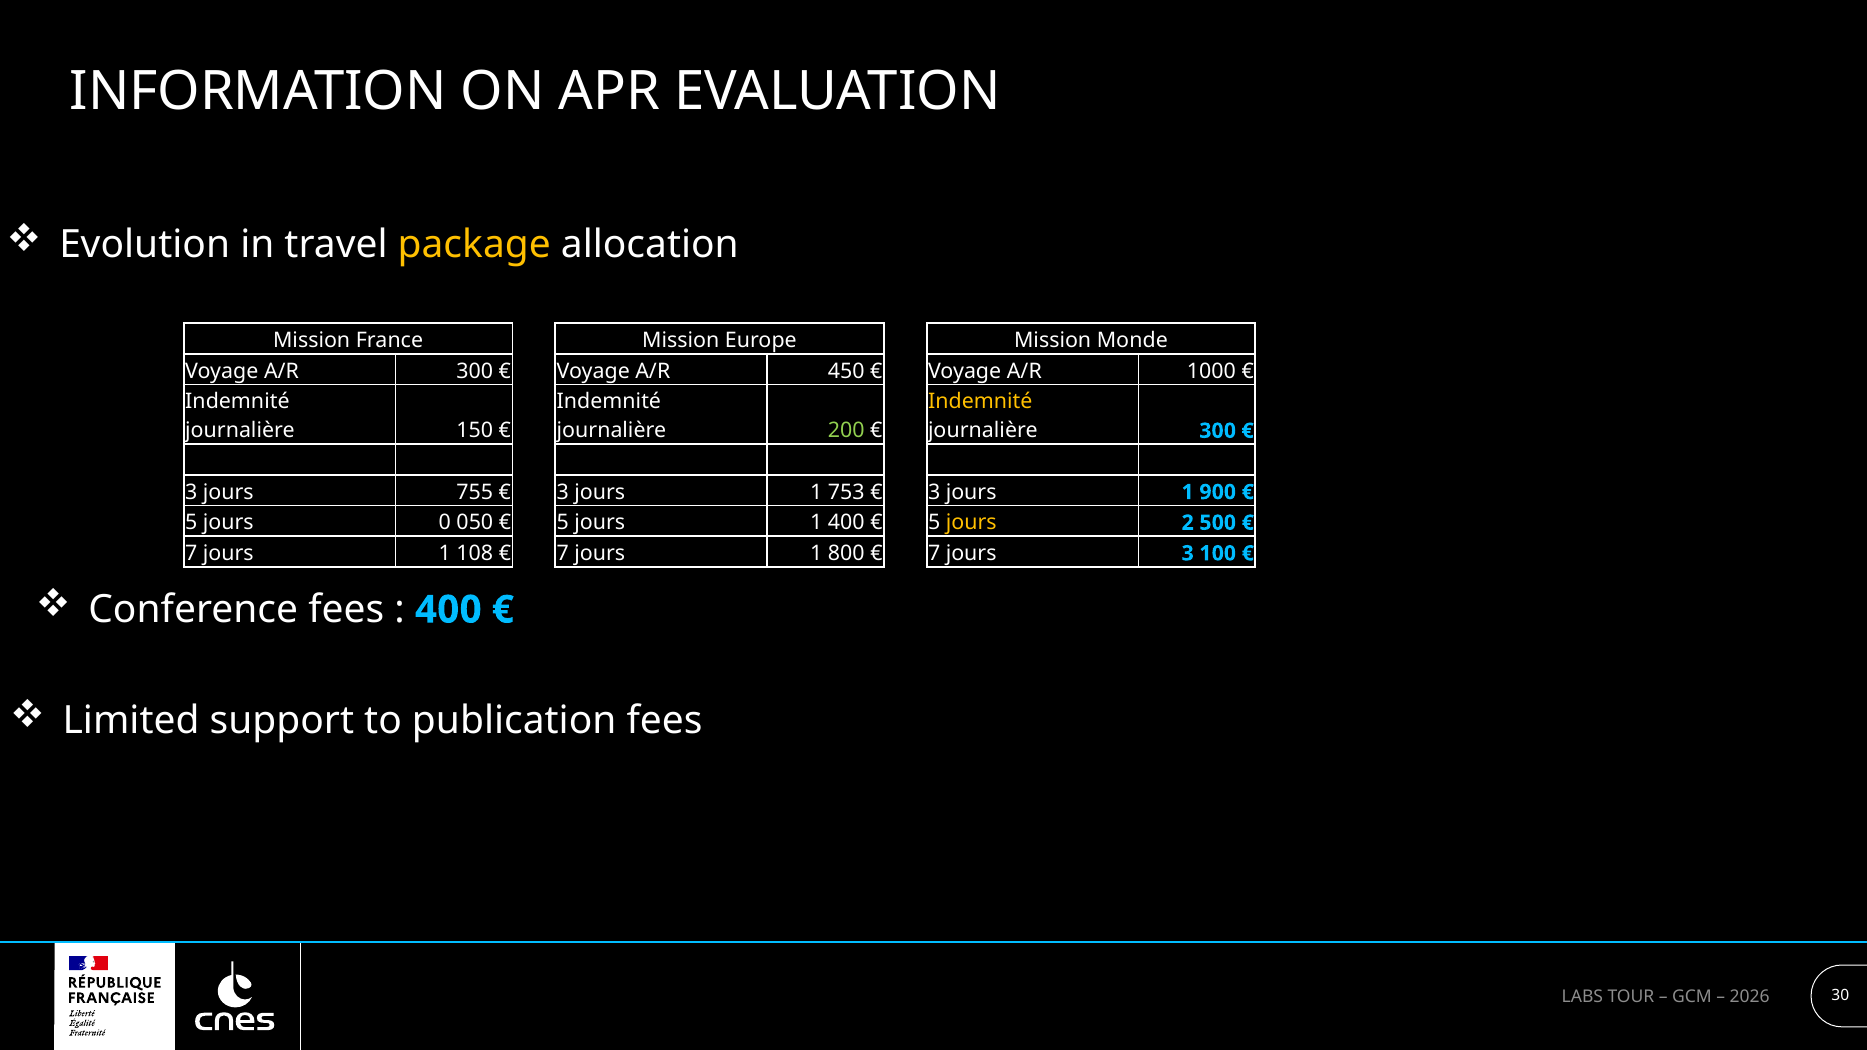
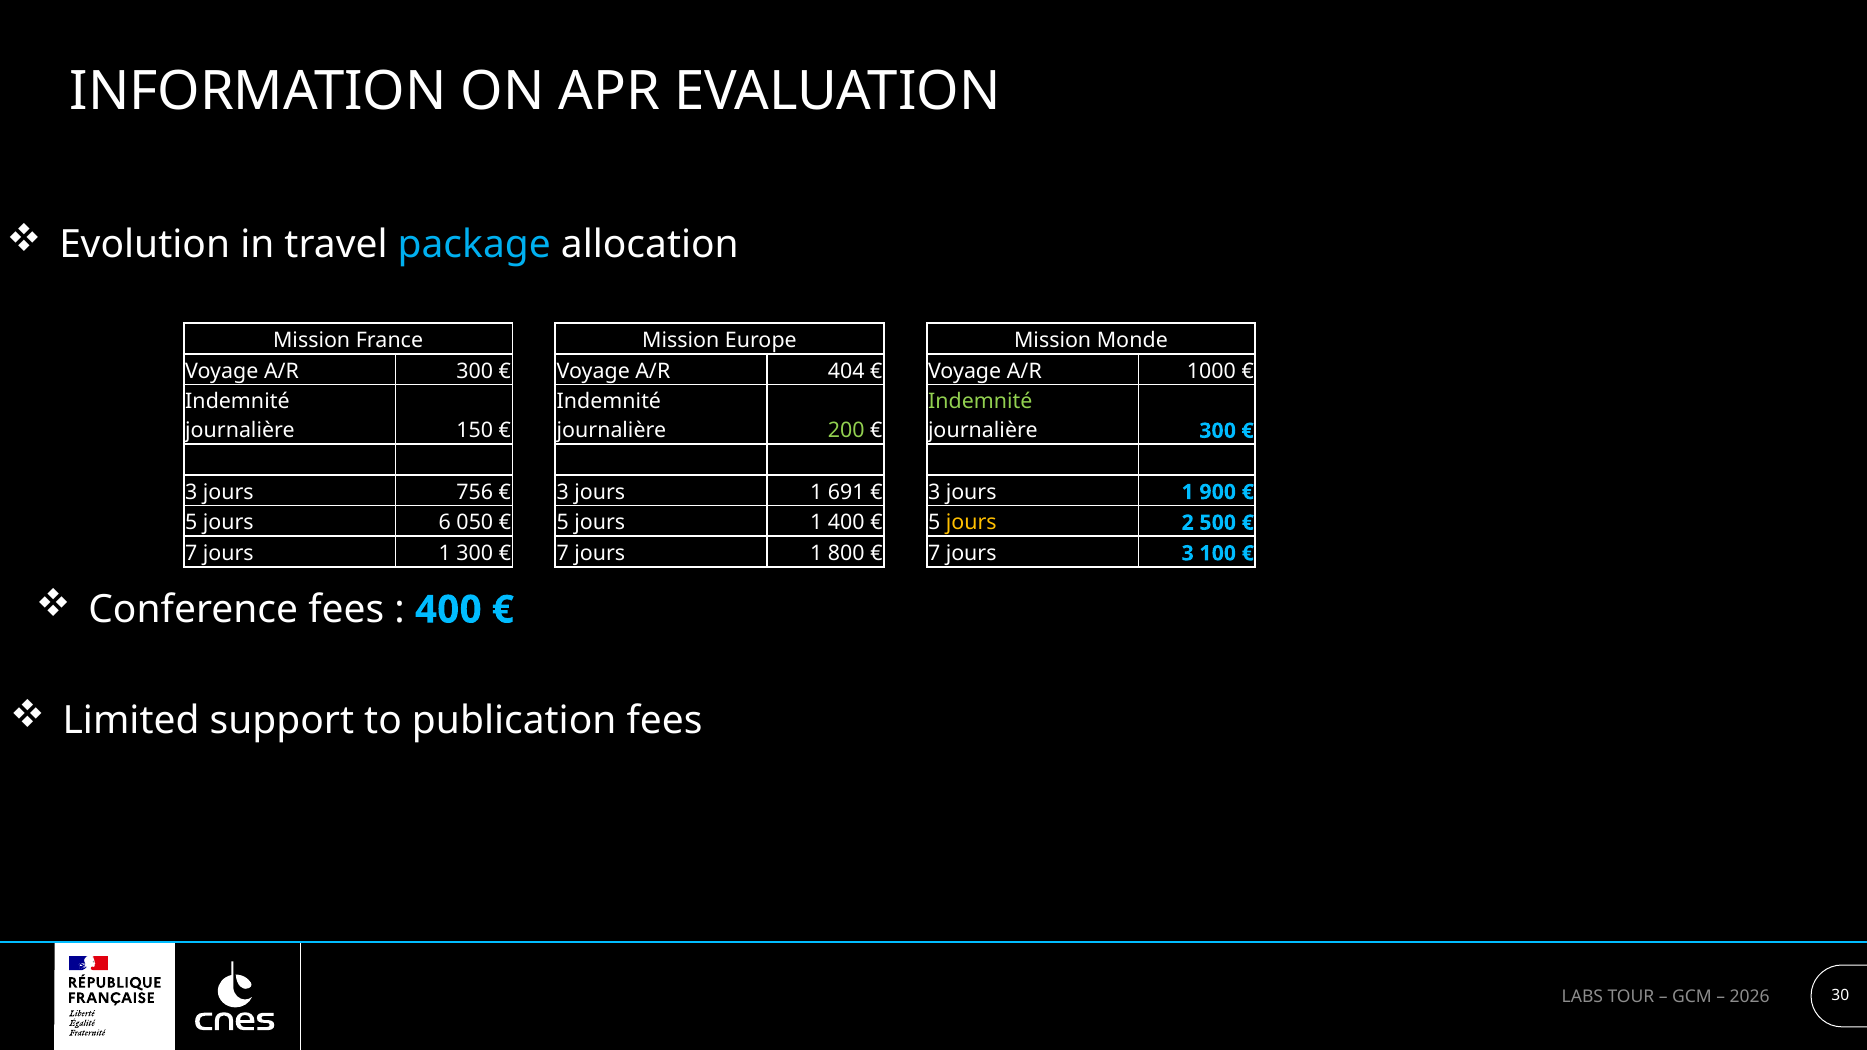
package colour: yellow -> light blue
450: 450 -> 404
Indemnité at (980, 402) colour: yellow -> light green
755: 755 -> 756
753: 753 -> 691
0: 0 -> 6
1 108: 108 -> 300
